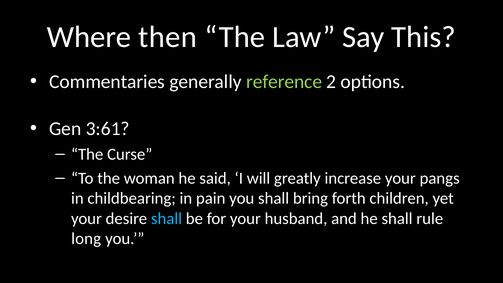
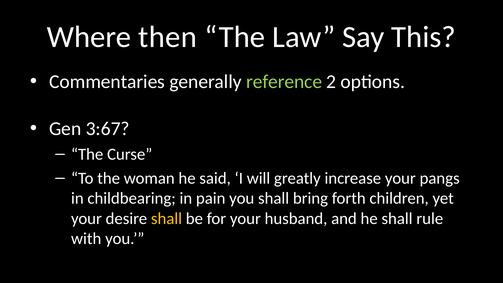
3:61: 3:61 -> 3:67
shall at (167, 218) colour: light blue -> yellow
long: long -> with
